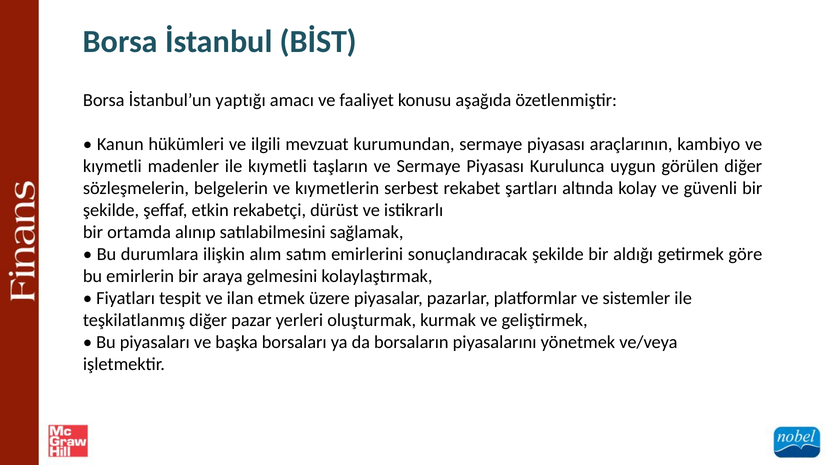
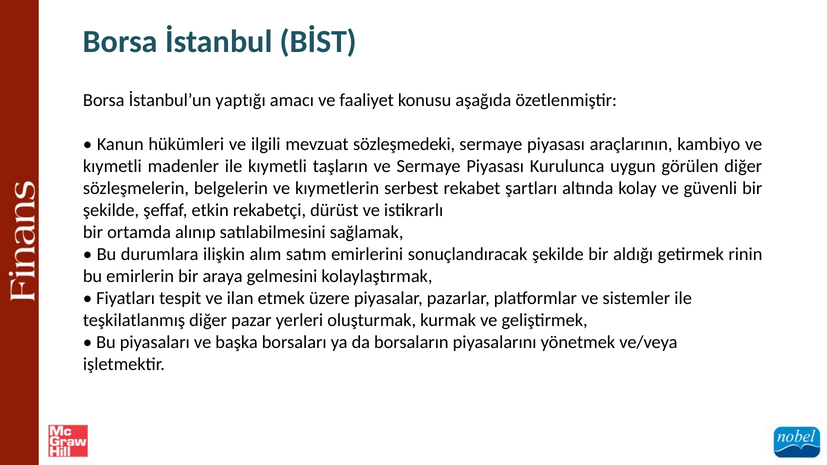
kurumundan: kurumundan -> sözleşmedeki
göre: göre -> rinin
